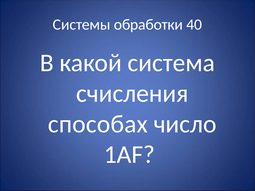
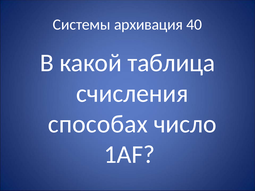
обработки: обработки -> архивация
система: система -> таблица
